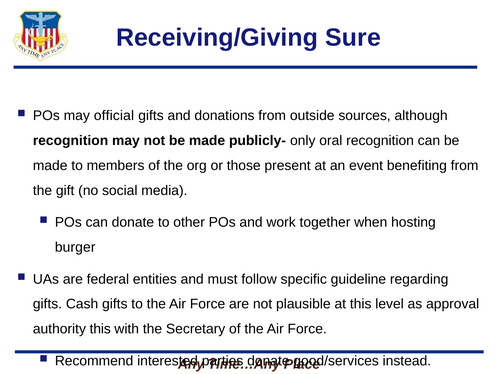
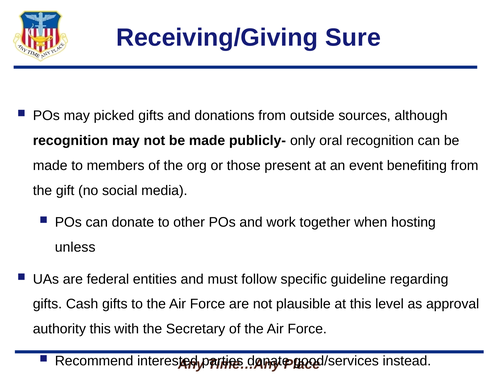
official: official -> picked
burger: burger -> unless
